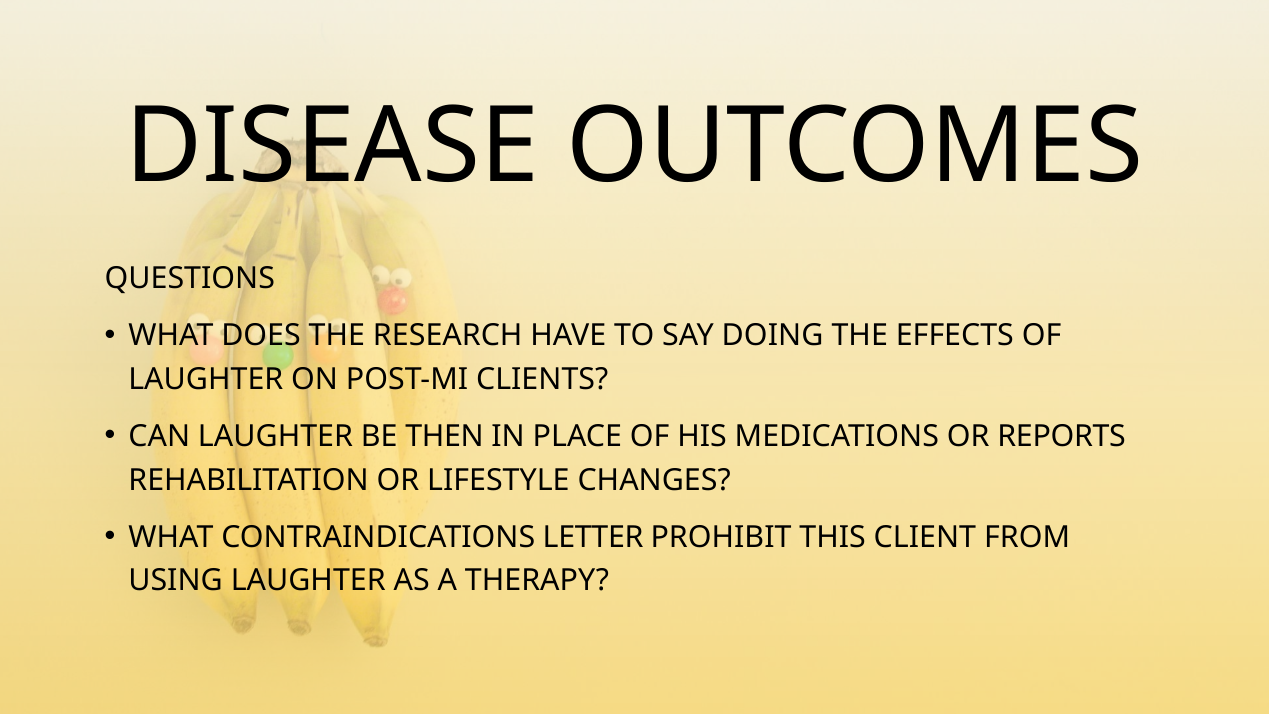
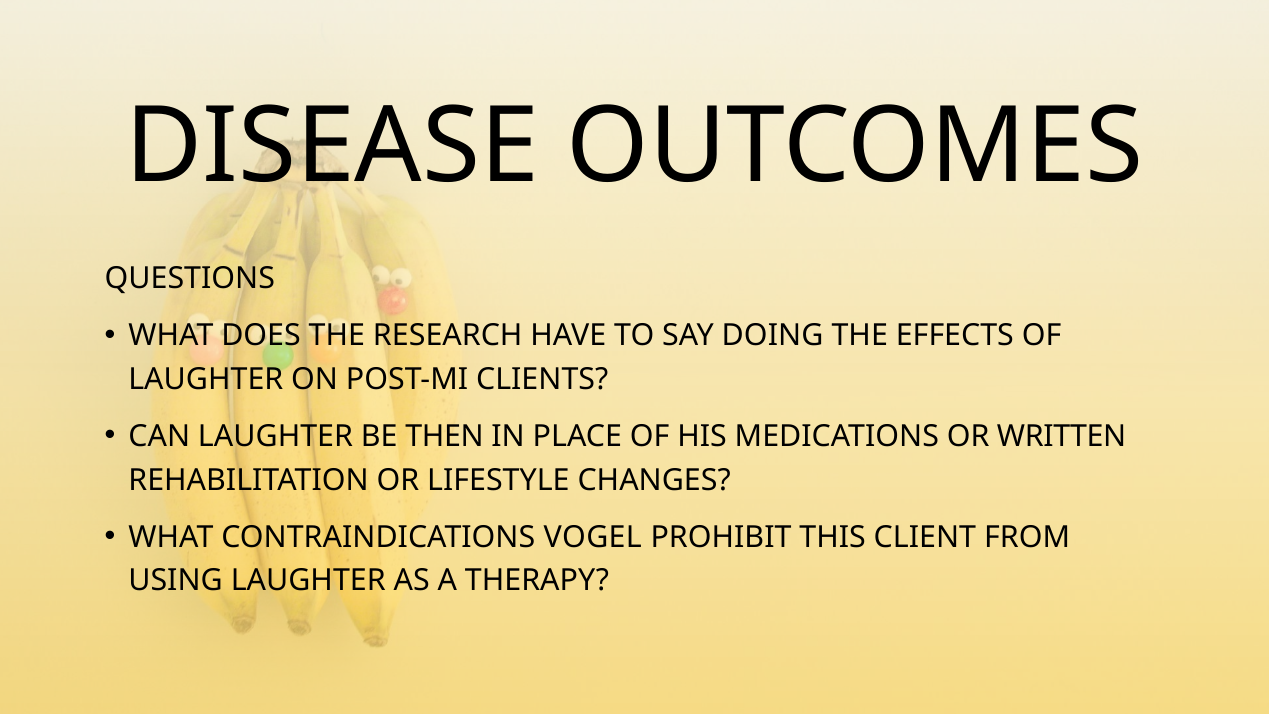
REPORTS: REPORTS -> WRITTEN
LETTER: LETTER -> VOGEL
